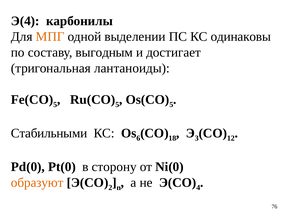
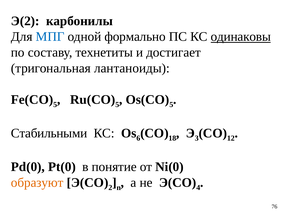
Э(4: Э(4 -> Э(2
МПГ colour: orange -> blue
выделении: выделении -> формально
одинаковы underline: none -> present
выгодным: выгодным -> технетиты
сторону: сторону -> понятие
